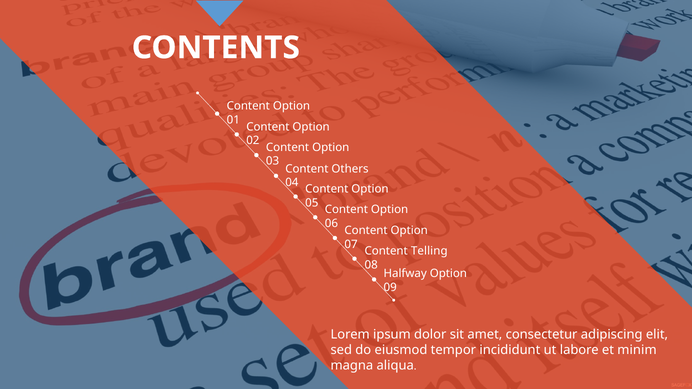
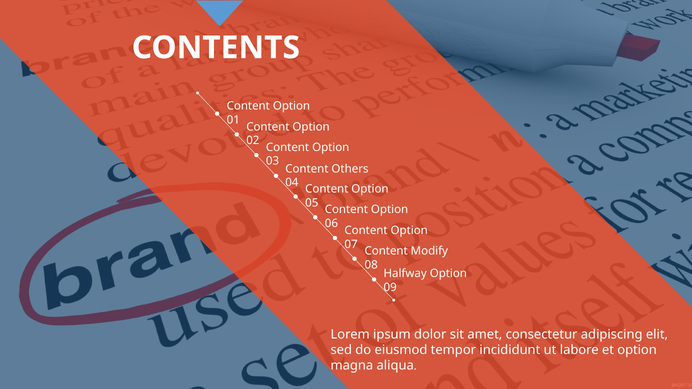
Telling: Telling -> Modify
et minim: minim -> option
